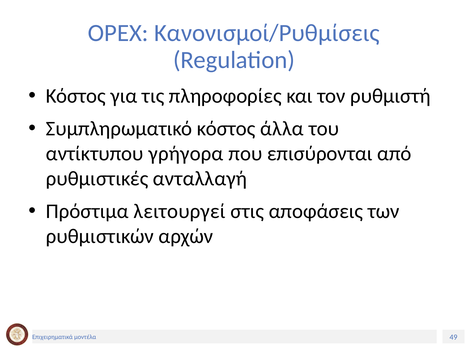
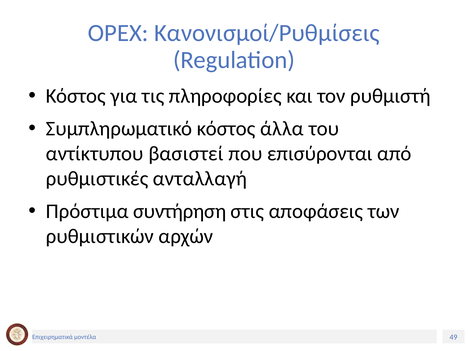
γρήγορα: γρήγορα -> βασιστεί
λειτουργεί: λειτουργεί -> συντήρηση
